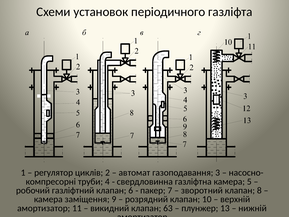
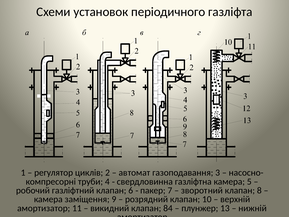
63: 63 -> 84
